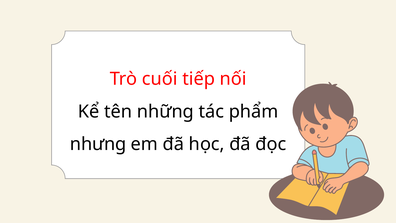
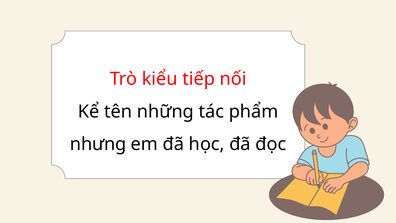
cuối: cuối -> kiểu
